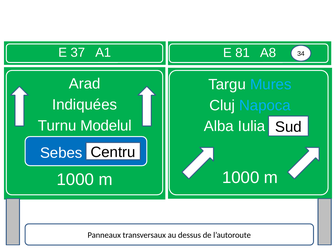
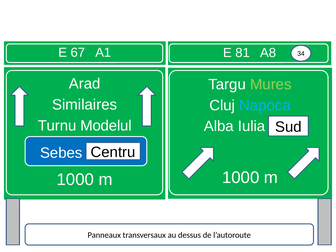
37: 37 -> 67
Mures colour: light blue -> light green
Indiquées: Indiquées -> Similaires
